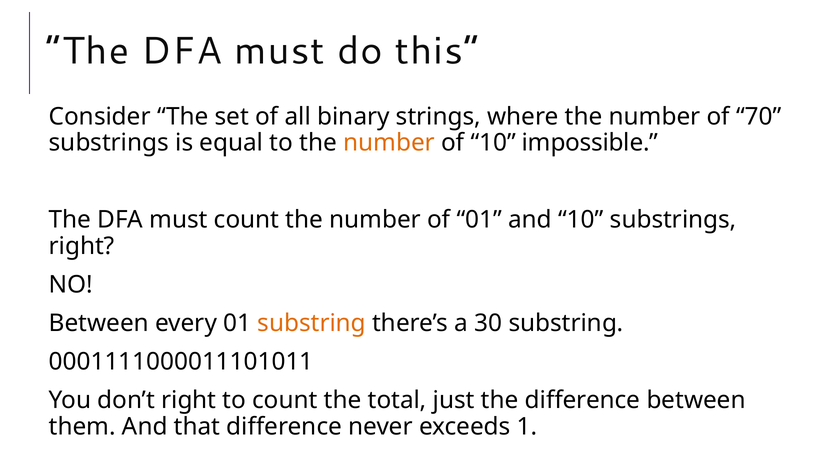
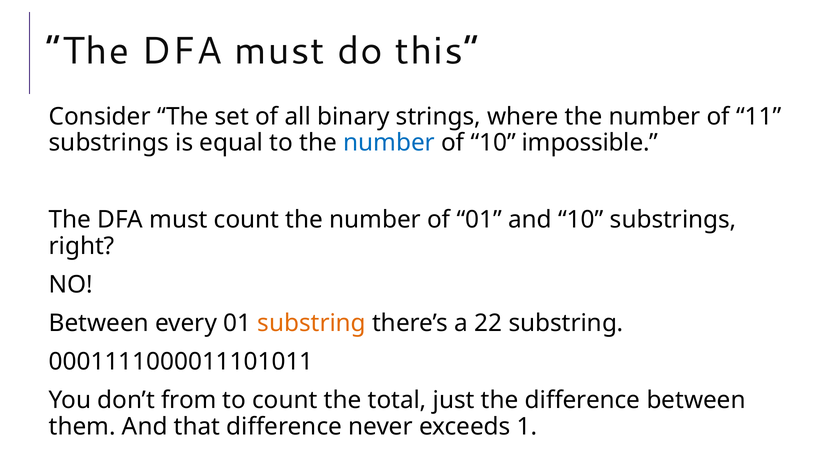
70: 70 -> 11
number at (389, 143) colour: orange -> blue
30: 30 -> 22
don’t right: right -> from
